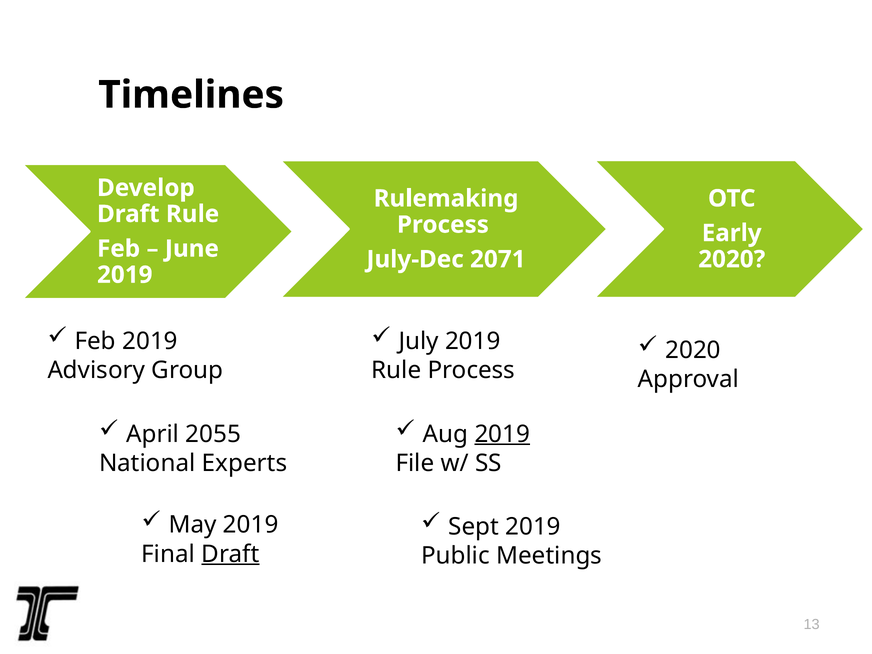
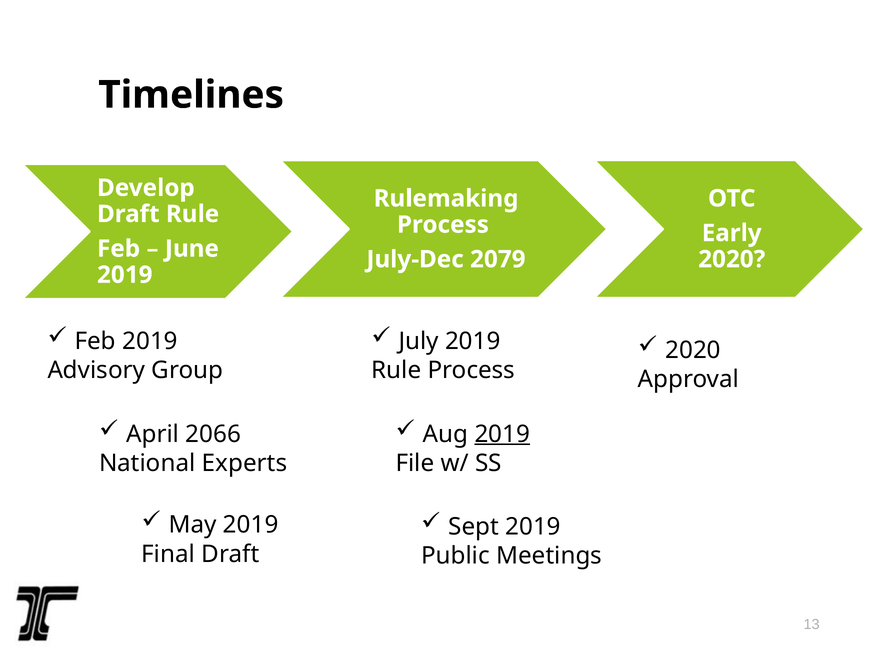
2071: 2071 -> 2079
2055: 2055 -> 2066
Draft at (230, 554) underline: present -> none
